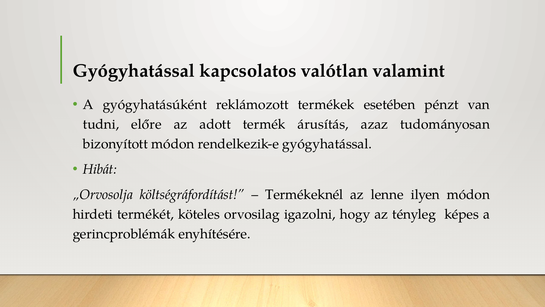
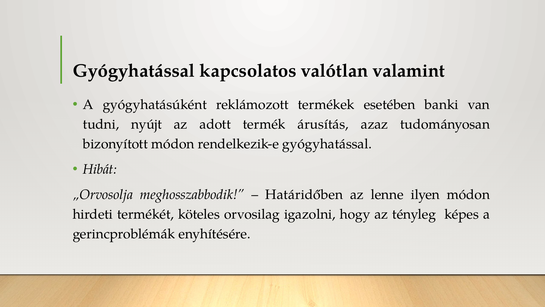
pénzt: pénzt -> banki
előre: előre -> nyújt
költségráfordítást: költségráfordítást -> meghosszabbodik
Termékeknél: Termékeknél -> Határidőben
